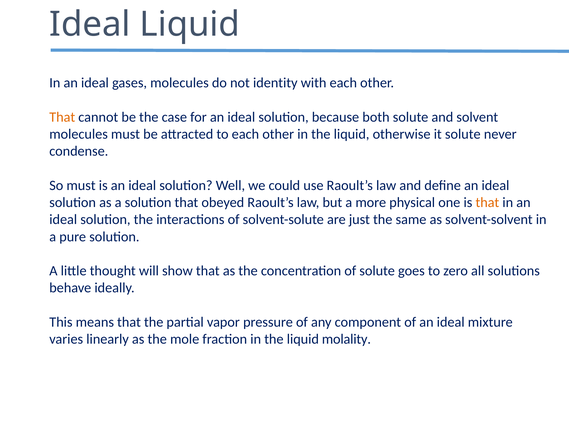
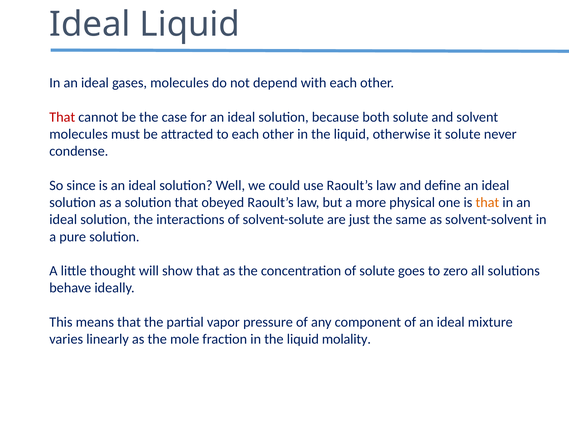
identity: identity -> depend
That at (62, 117) colour: orange -> red
So must: must -> since
